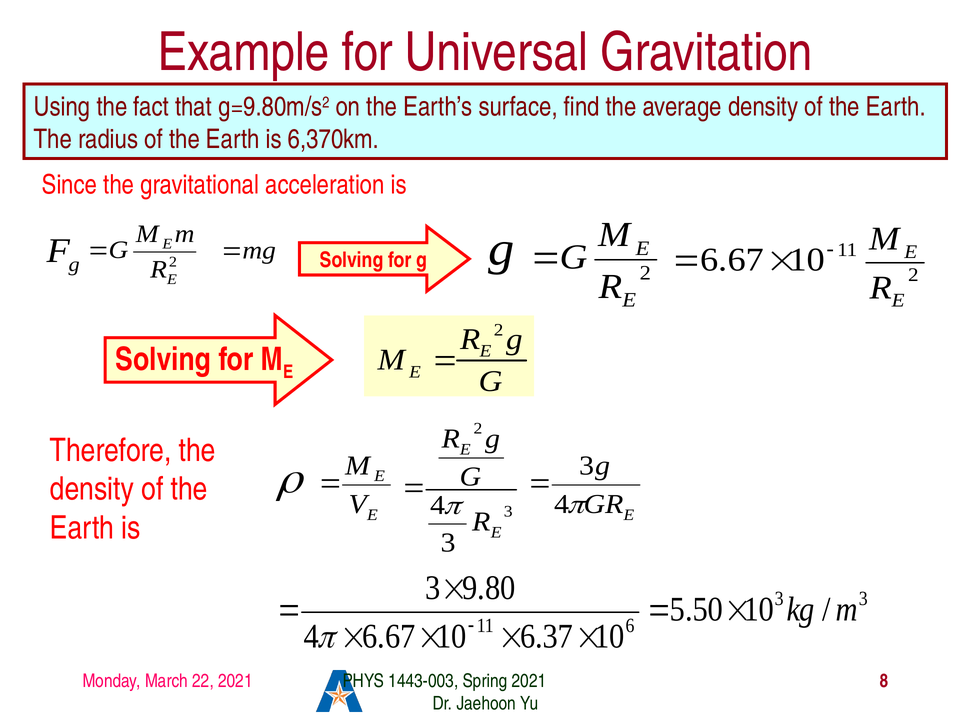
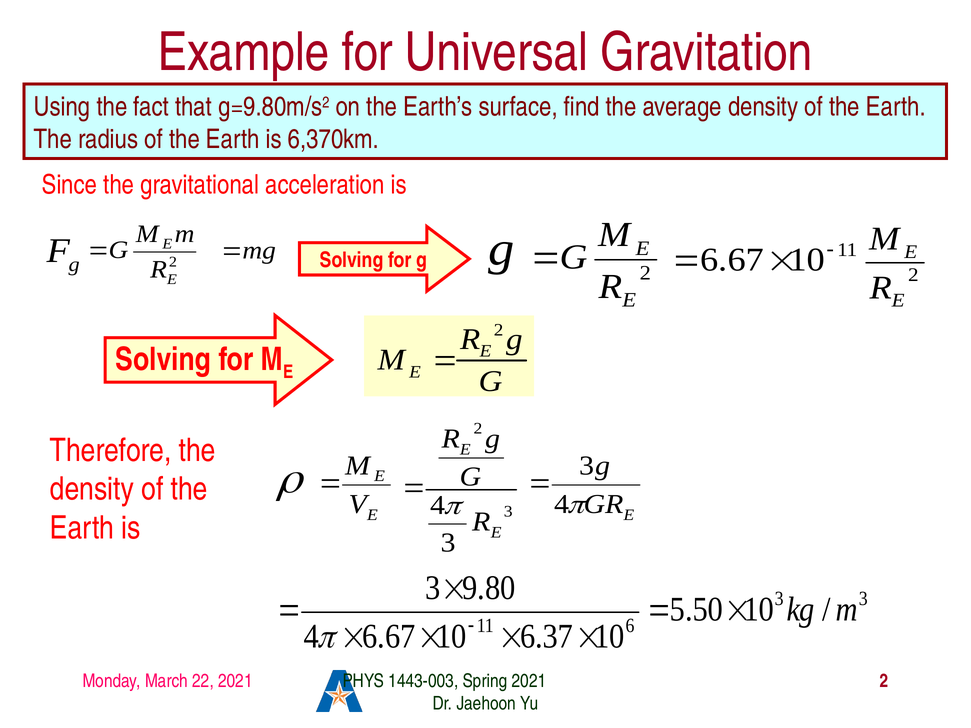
2021 8: 8 -> 2
